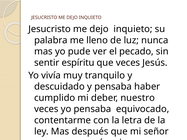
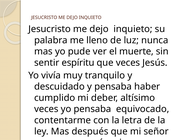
pecado: pecado -> muerte
nuestro: nuestro -> altísimo
